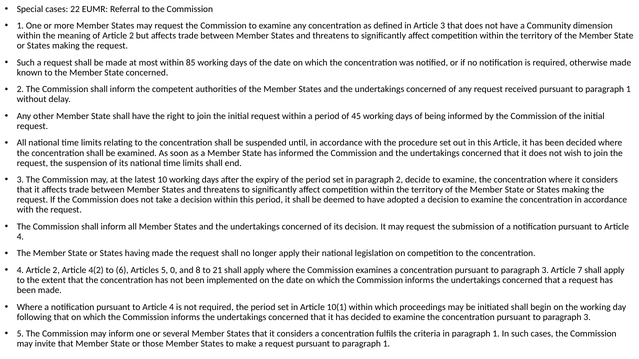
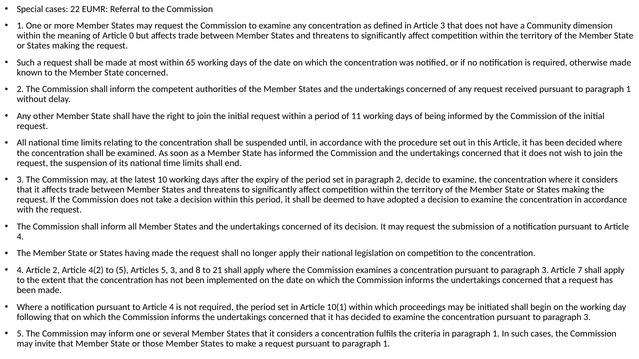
of Article 2: 2 -> 0
85: 85 -> 65
45: 45 -> 11
to 6: 6 -> 5
5 0: 0 -> 3
